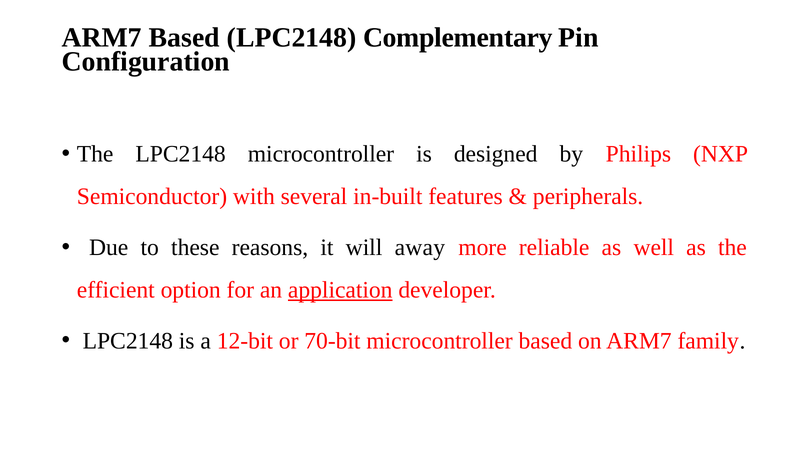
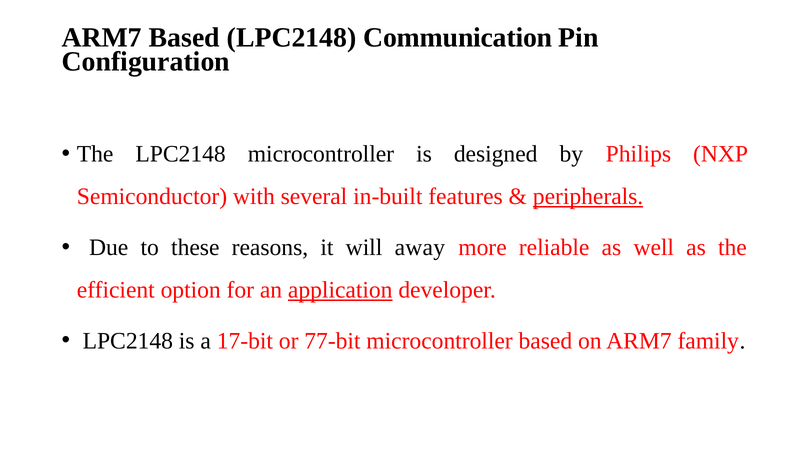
Complementary: Complementary -> Communication
peripherals underline: none -> present
12-bit: 12-bit -> 17-bit
70-bit: 70-bit -> 77-bit
